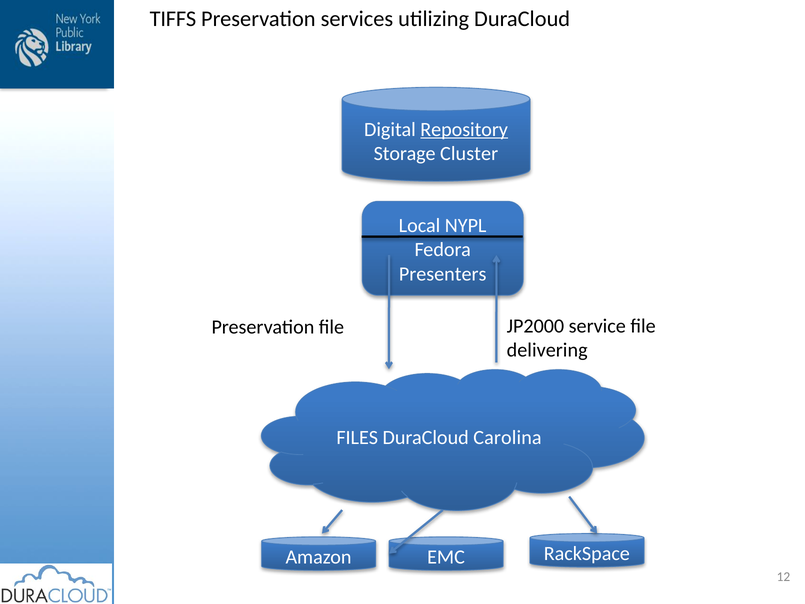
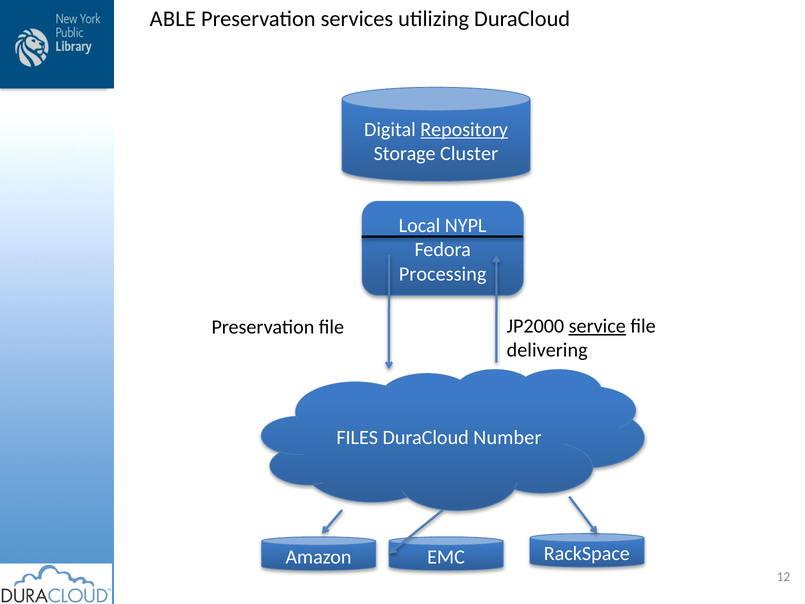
TIFFS: TIFFS -> ABLE
Presenters: Presenters -> Processing
service underline: none -> present
Carolina: Carolina -> Number
